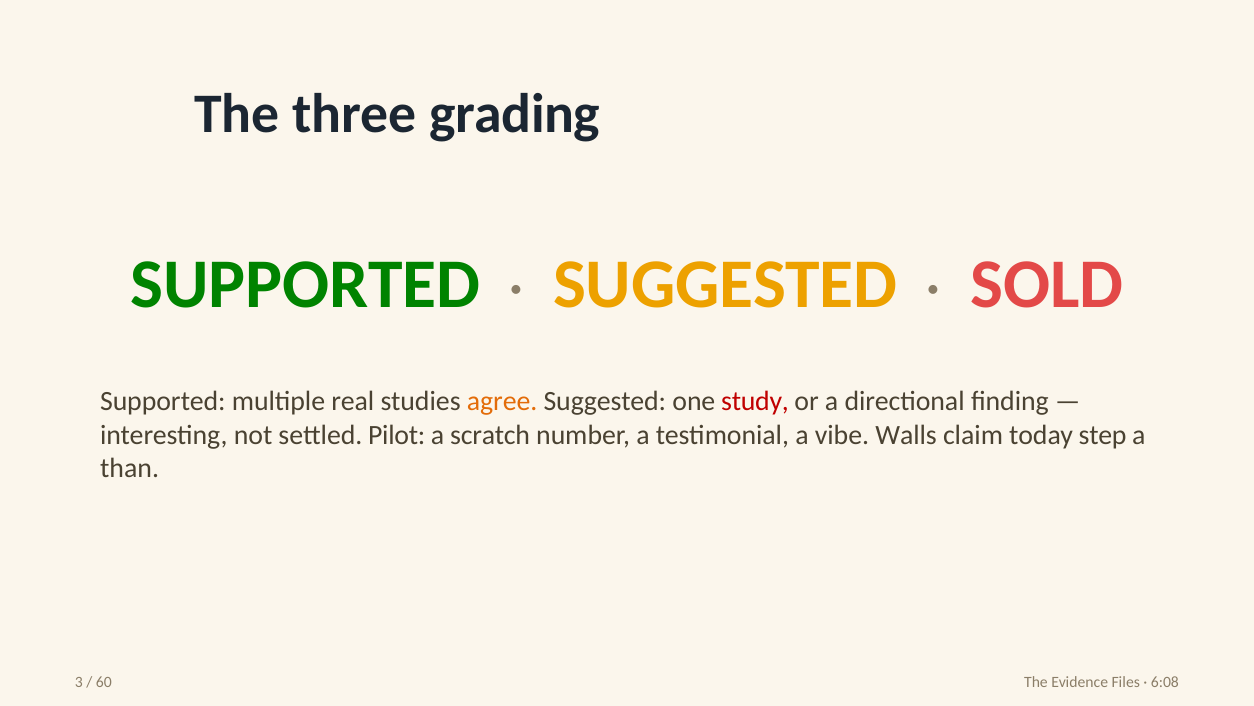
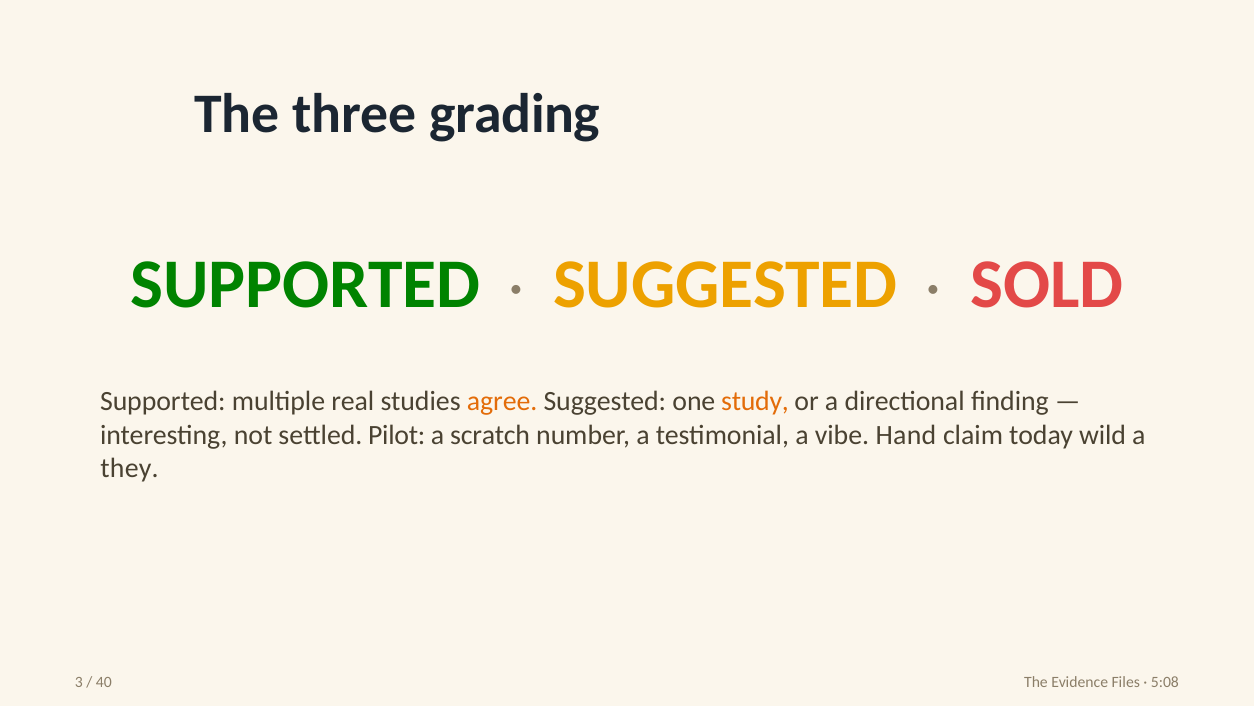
study colour: red -> orange
Walls: Walls -> Hand
step: step -> wild
than: than -> they
60: 60 -> 40
6:08: 6:08 -> 5:08
